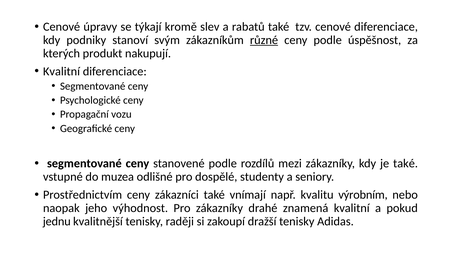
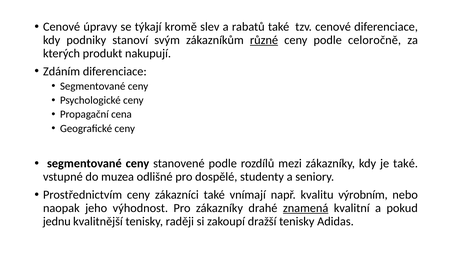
úspěšnost: úspěšnost -> celoročně
Kvalitní at (62, 71): Kvalitní -> Zdáním
vozu: vozu -> cena
znamená underline: none -> present
